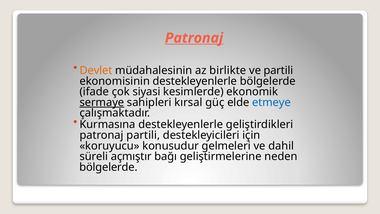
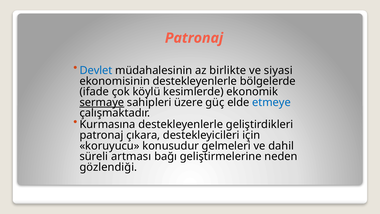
Patronaj at (194, 38) underline: present -> none
Devlet colour: orange -> blue
ve partili: partili -> siyasi
siyasi: siyasi -> köylü
kırsal: kırsal -> üzere
patronaj partili: partili -> çıkara
açmıştır: açmıştır -> artması
bölgelerde at (108, 167): bölgelerde -> gözlendiği
